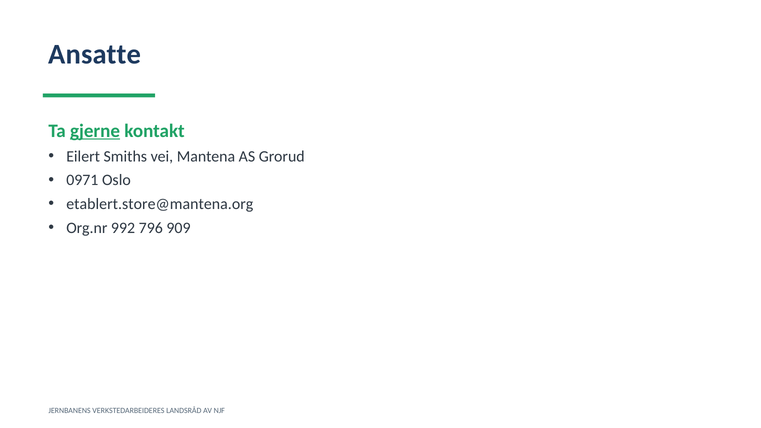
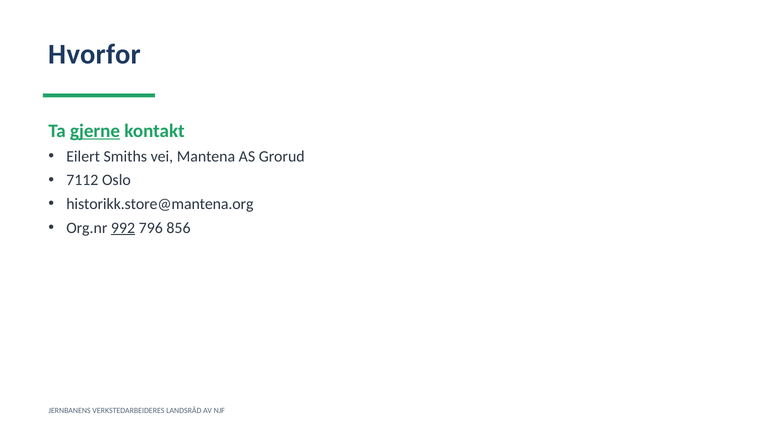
Ansatte: Ansatte -> Hvorfor
0971: 0971 -> 7112
etablert.store@mantena.org: etablert.store@mantena.org -> historikk.store@mantena.org
992 underline: none -> present
909: 909 -> 856
